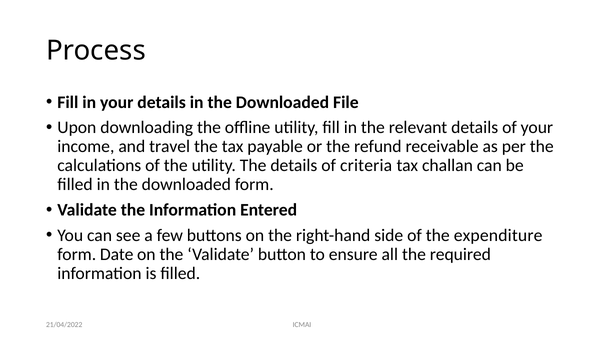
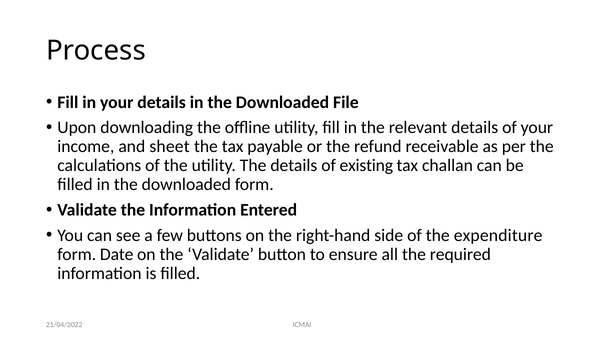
travel: travel -> sheet
criteria: criteria -> existing
